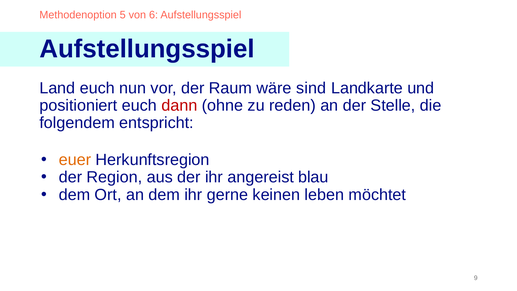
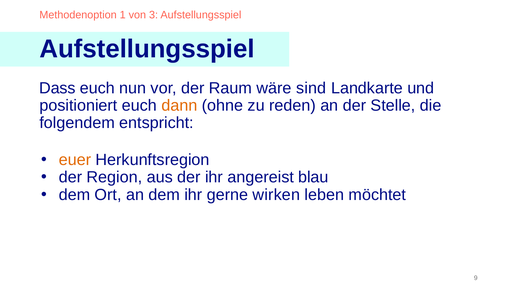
5: 5 -> 1
6: 6 -> 3
Land: Land -> Dass
dann colour: red -> orange
keinen: keinen -> wirken
